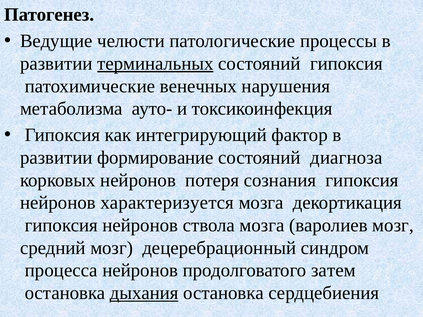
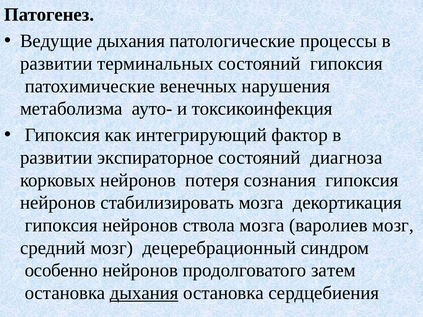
Ведущие челюсти: челюсти -> дыхания
терминальных underline: present -> none
формирование: формирование -> экспираторное
характеризуется: характеризуется -> стабилизировать
процесса: процесса -> особенно
